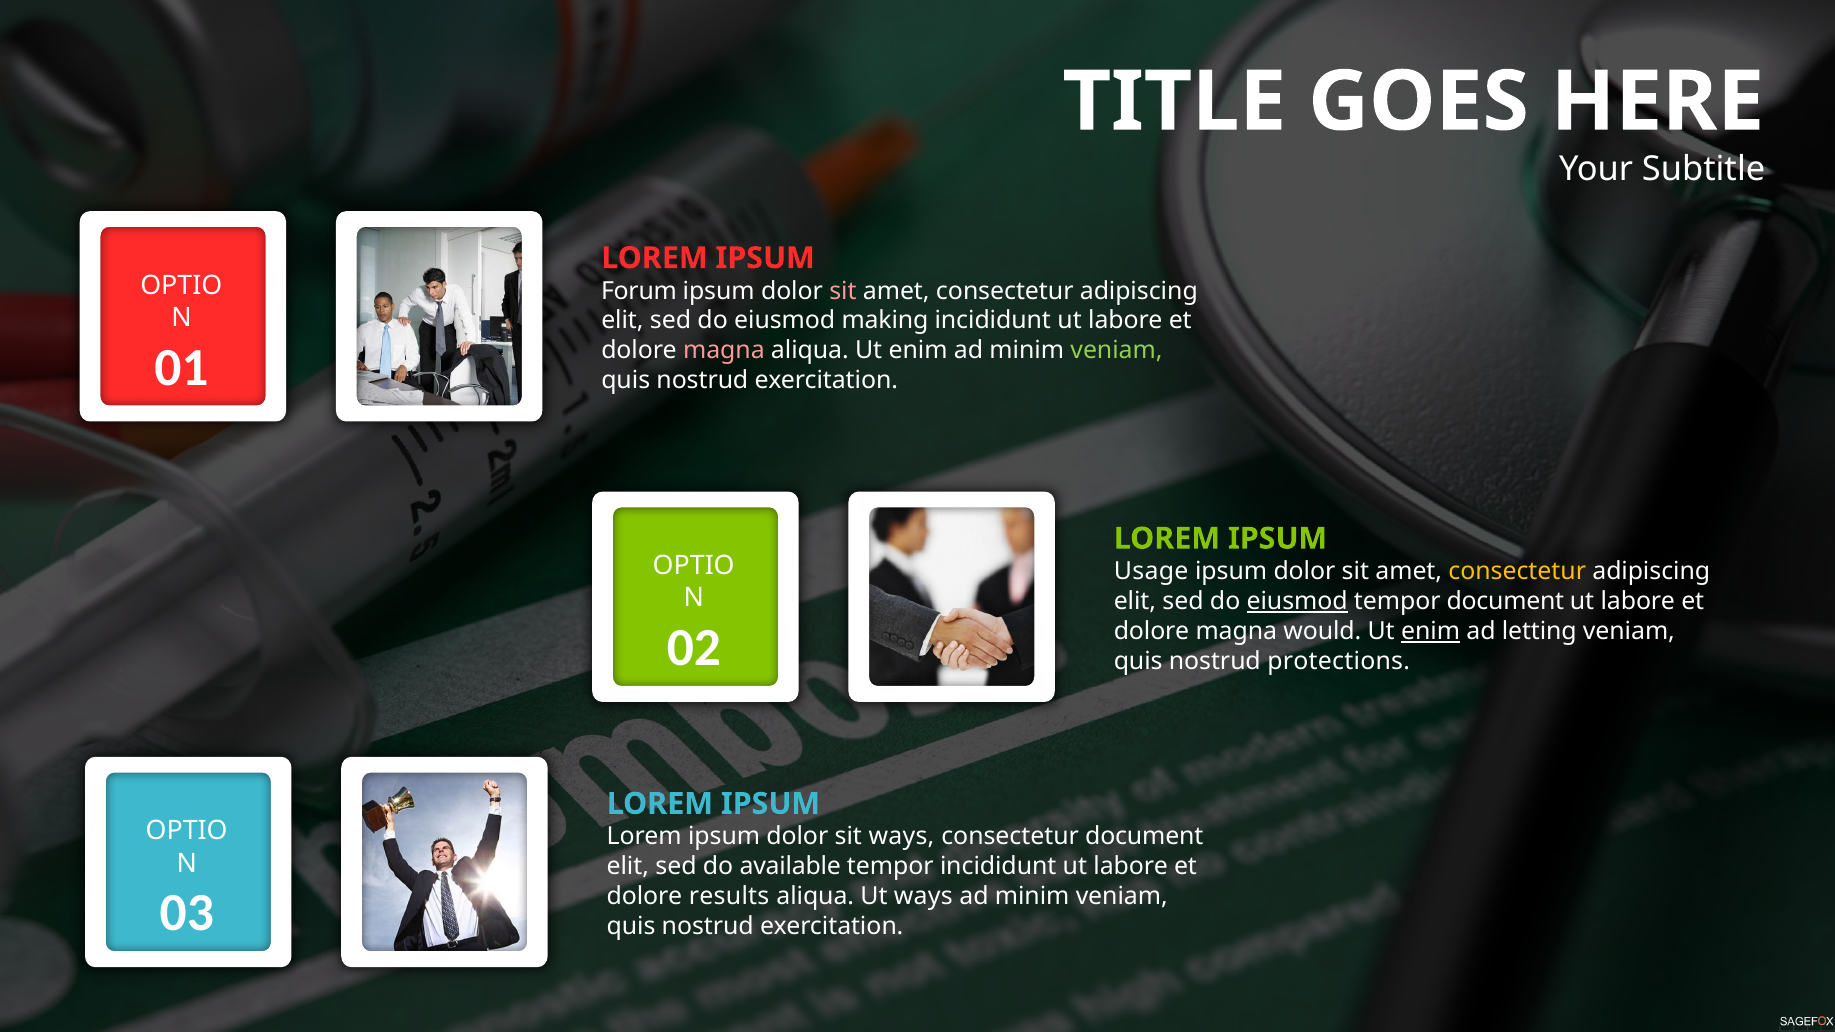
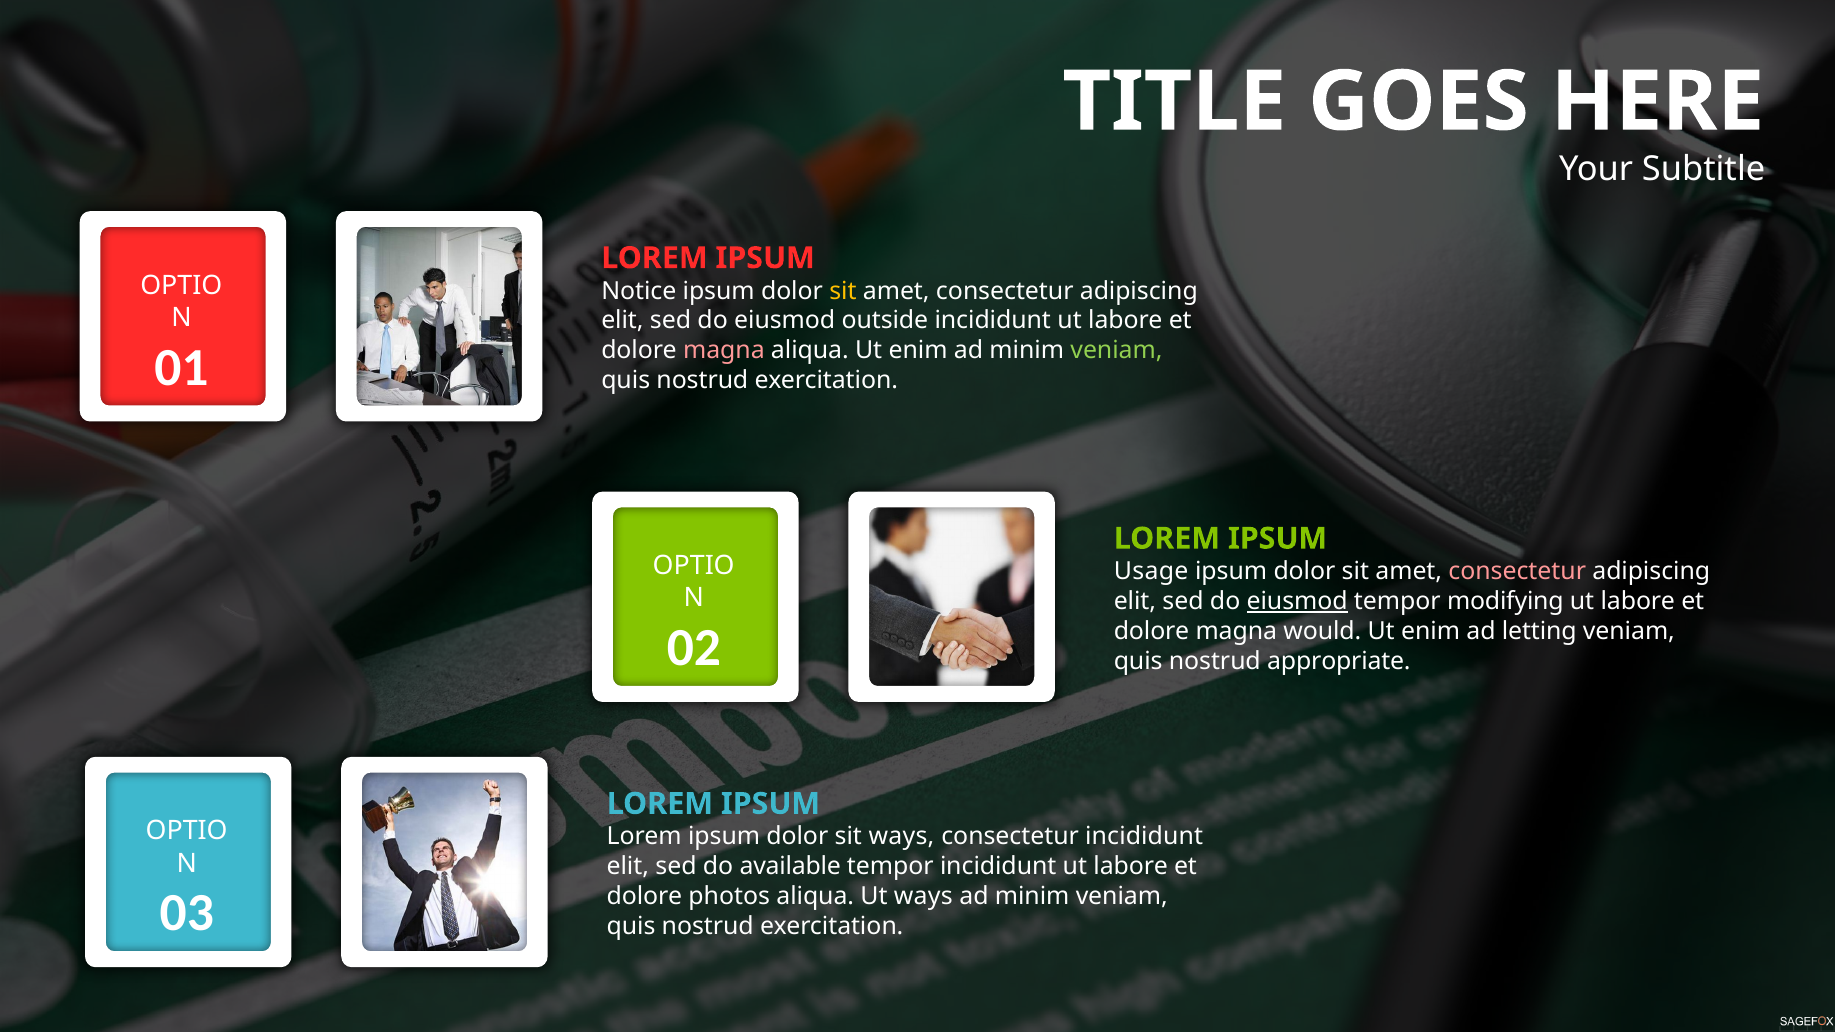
Forum: Forum -> Notice
sit at (843, 291) colour: pink -> yellow
making: making -> outside
consectetur at (1517, 571) colour: yellow -> pink
tempor document: document -> modifying
enim at (1431, 631) underline: present -> none
protections: protections -> appropriate
consectetur document: document -> incididunt
results: results -> photos
